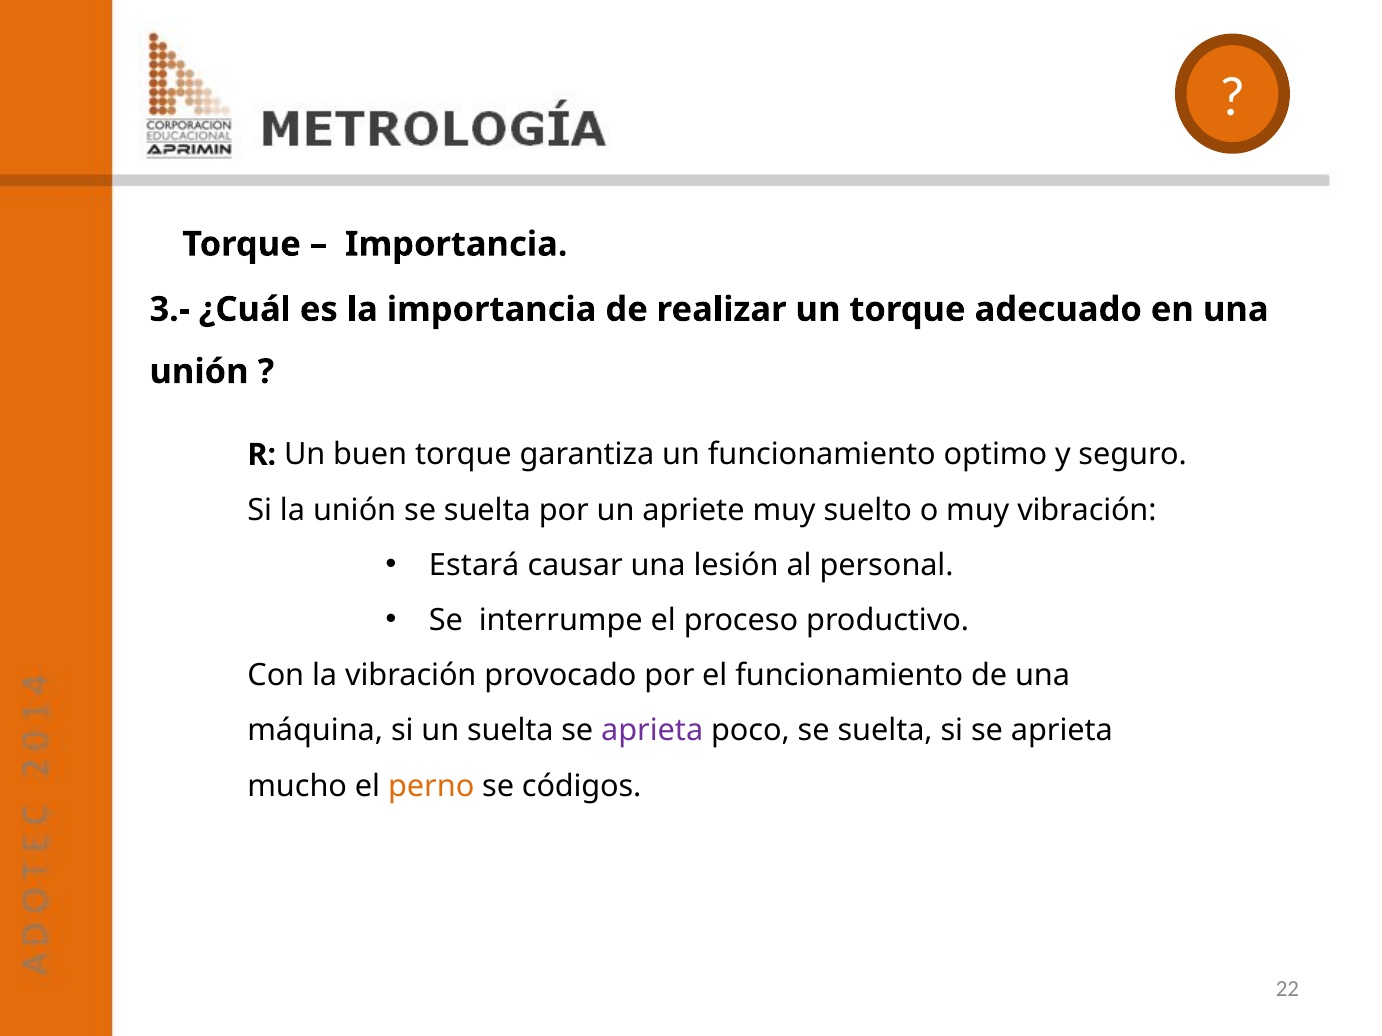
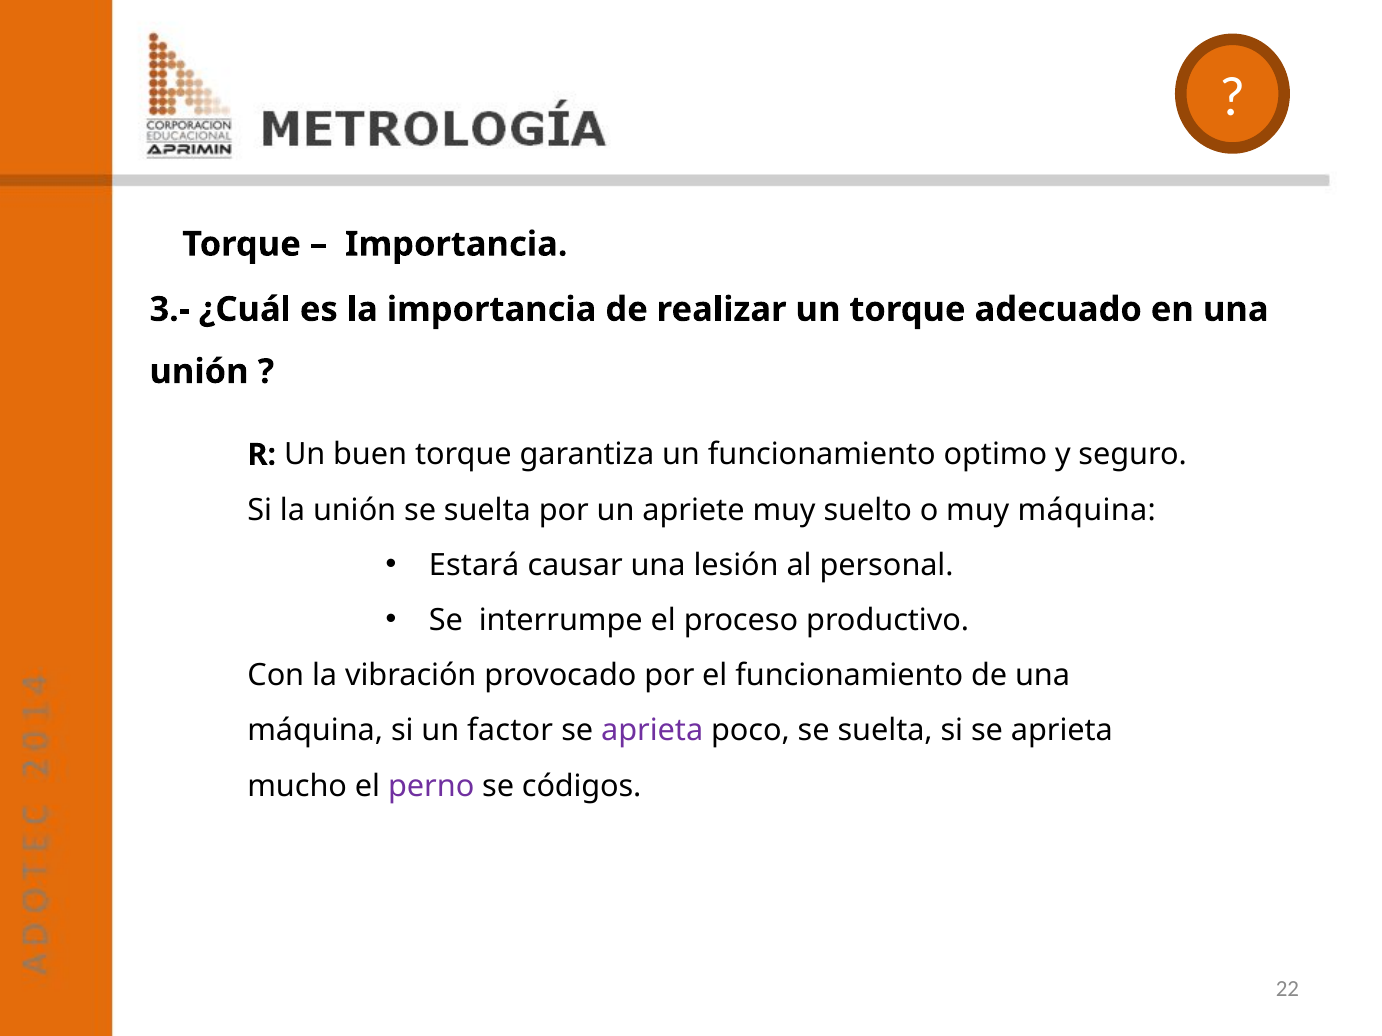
muy vibración: vibración -> máquina
un suelta: suelta -> factor
perno colour: orange -> purple
